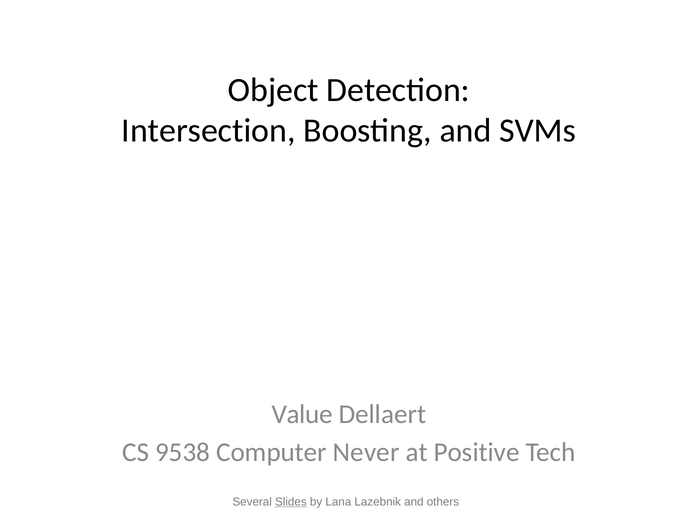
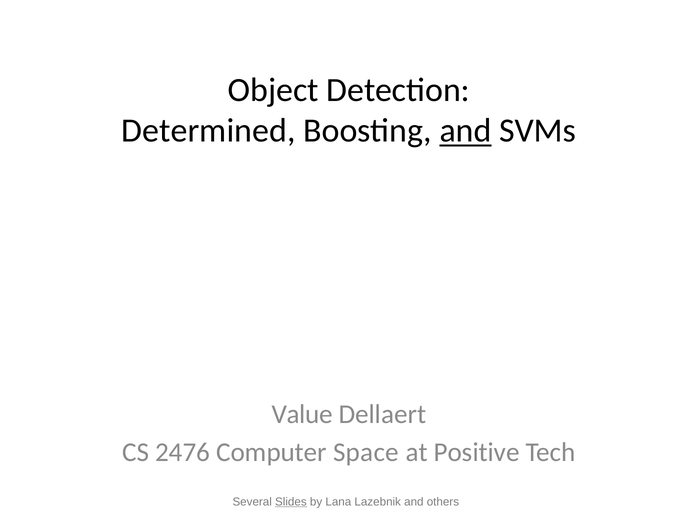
Intersection: Intersection -> Determined
and at (466, 131) underline: none -> present
9538: 9538 -> 2476
Never: Never -> Space
